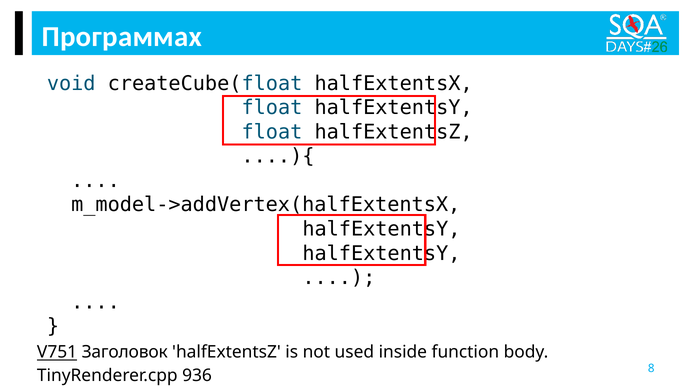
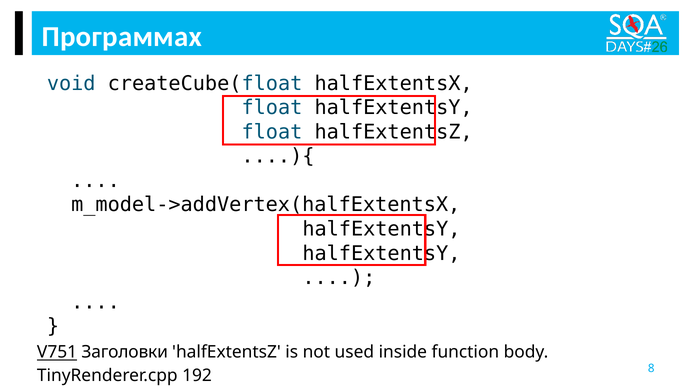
Заголовок: Заголовок -> Заголовки
936: 936 -> 192
